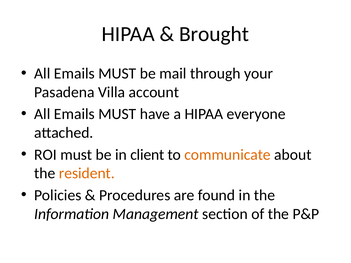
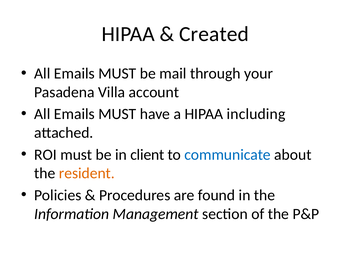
Brought: Brought -> Created
everyone: everyone -> including
communicate colour: orange -> blue
